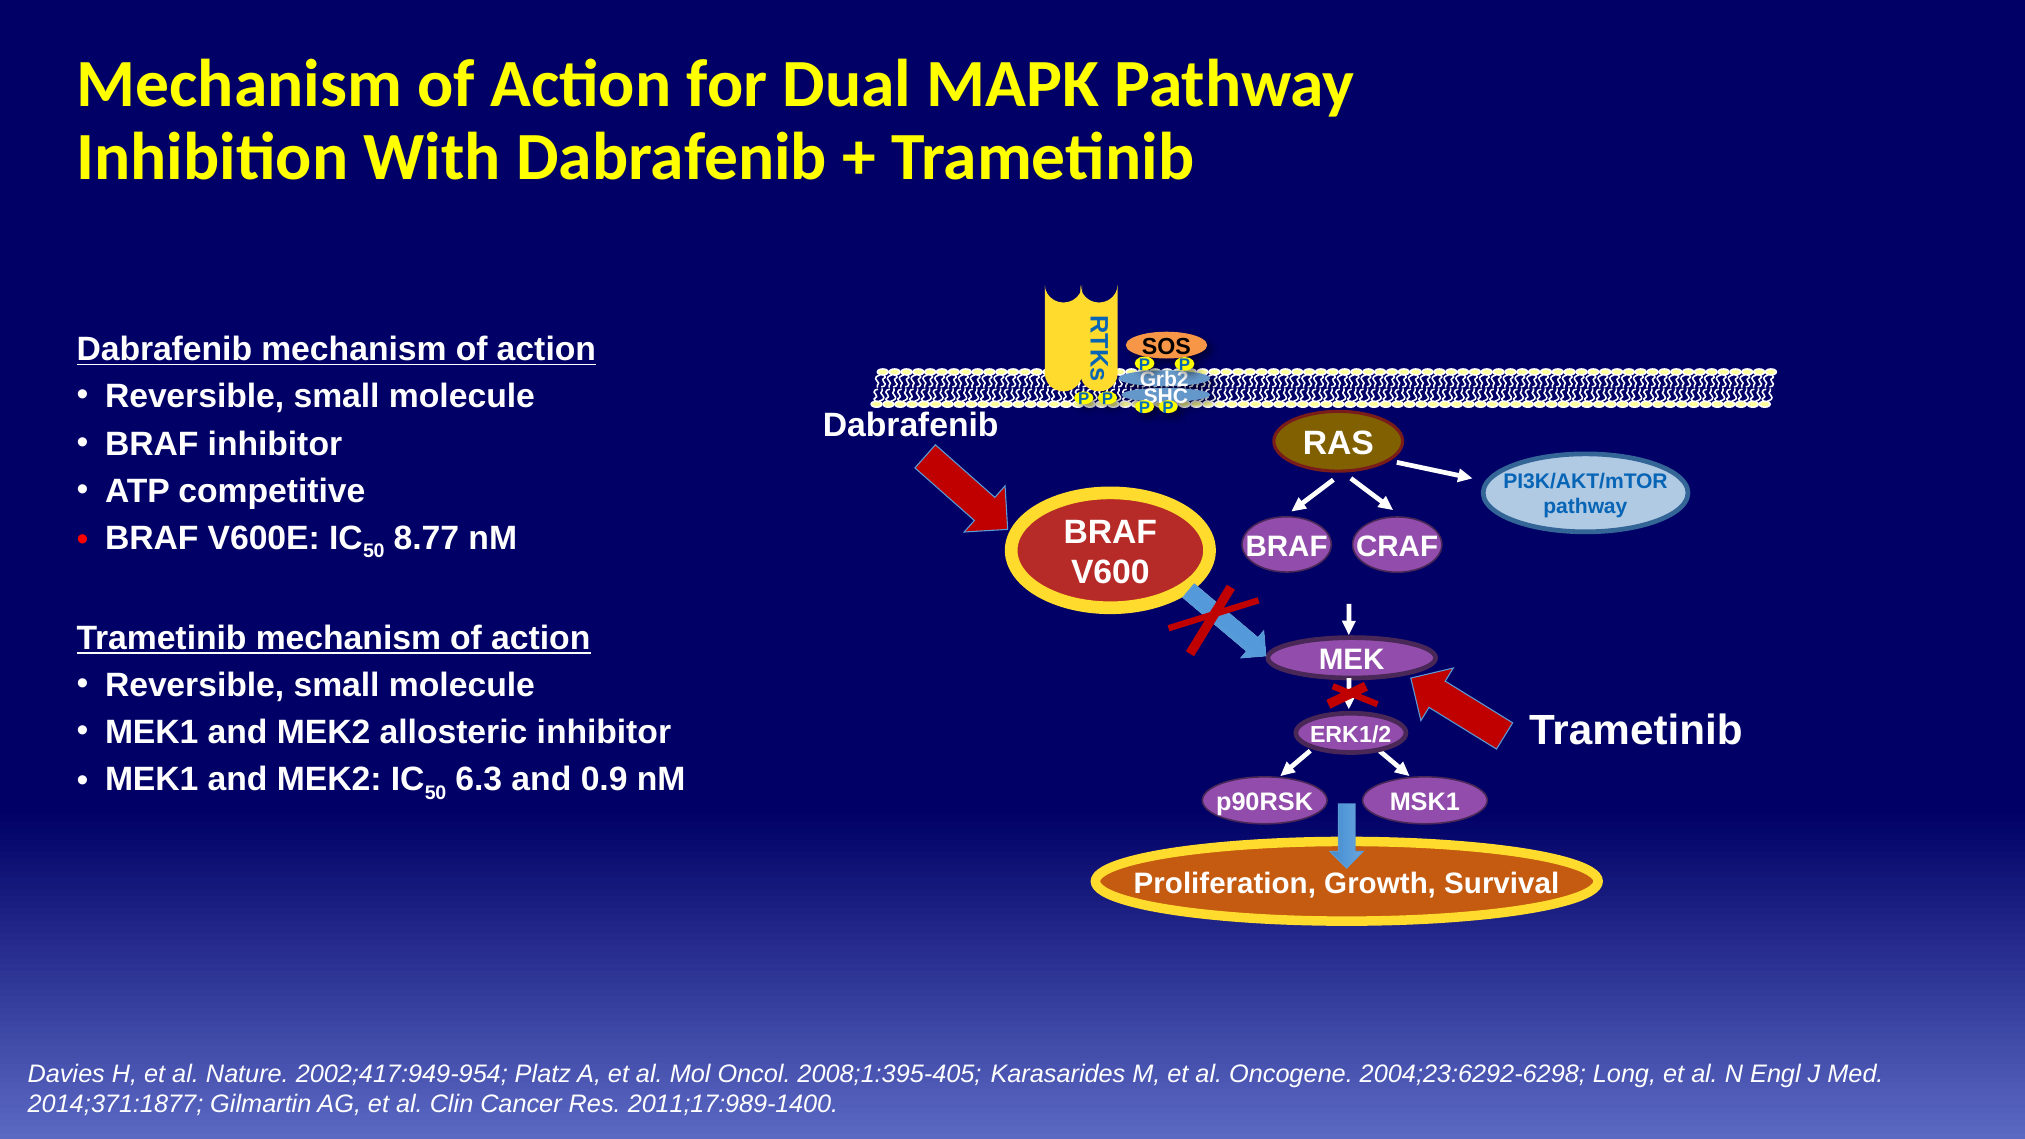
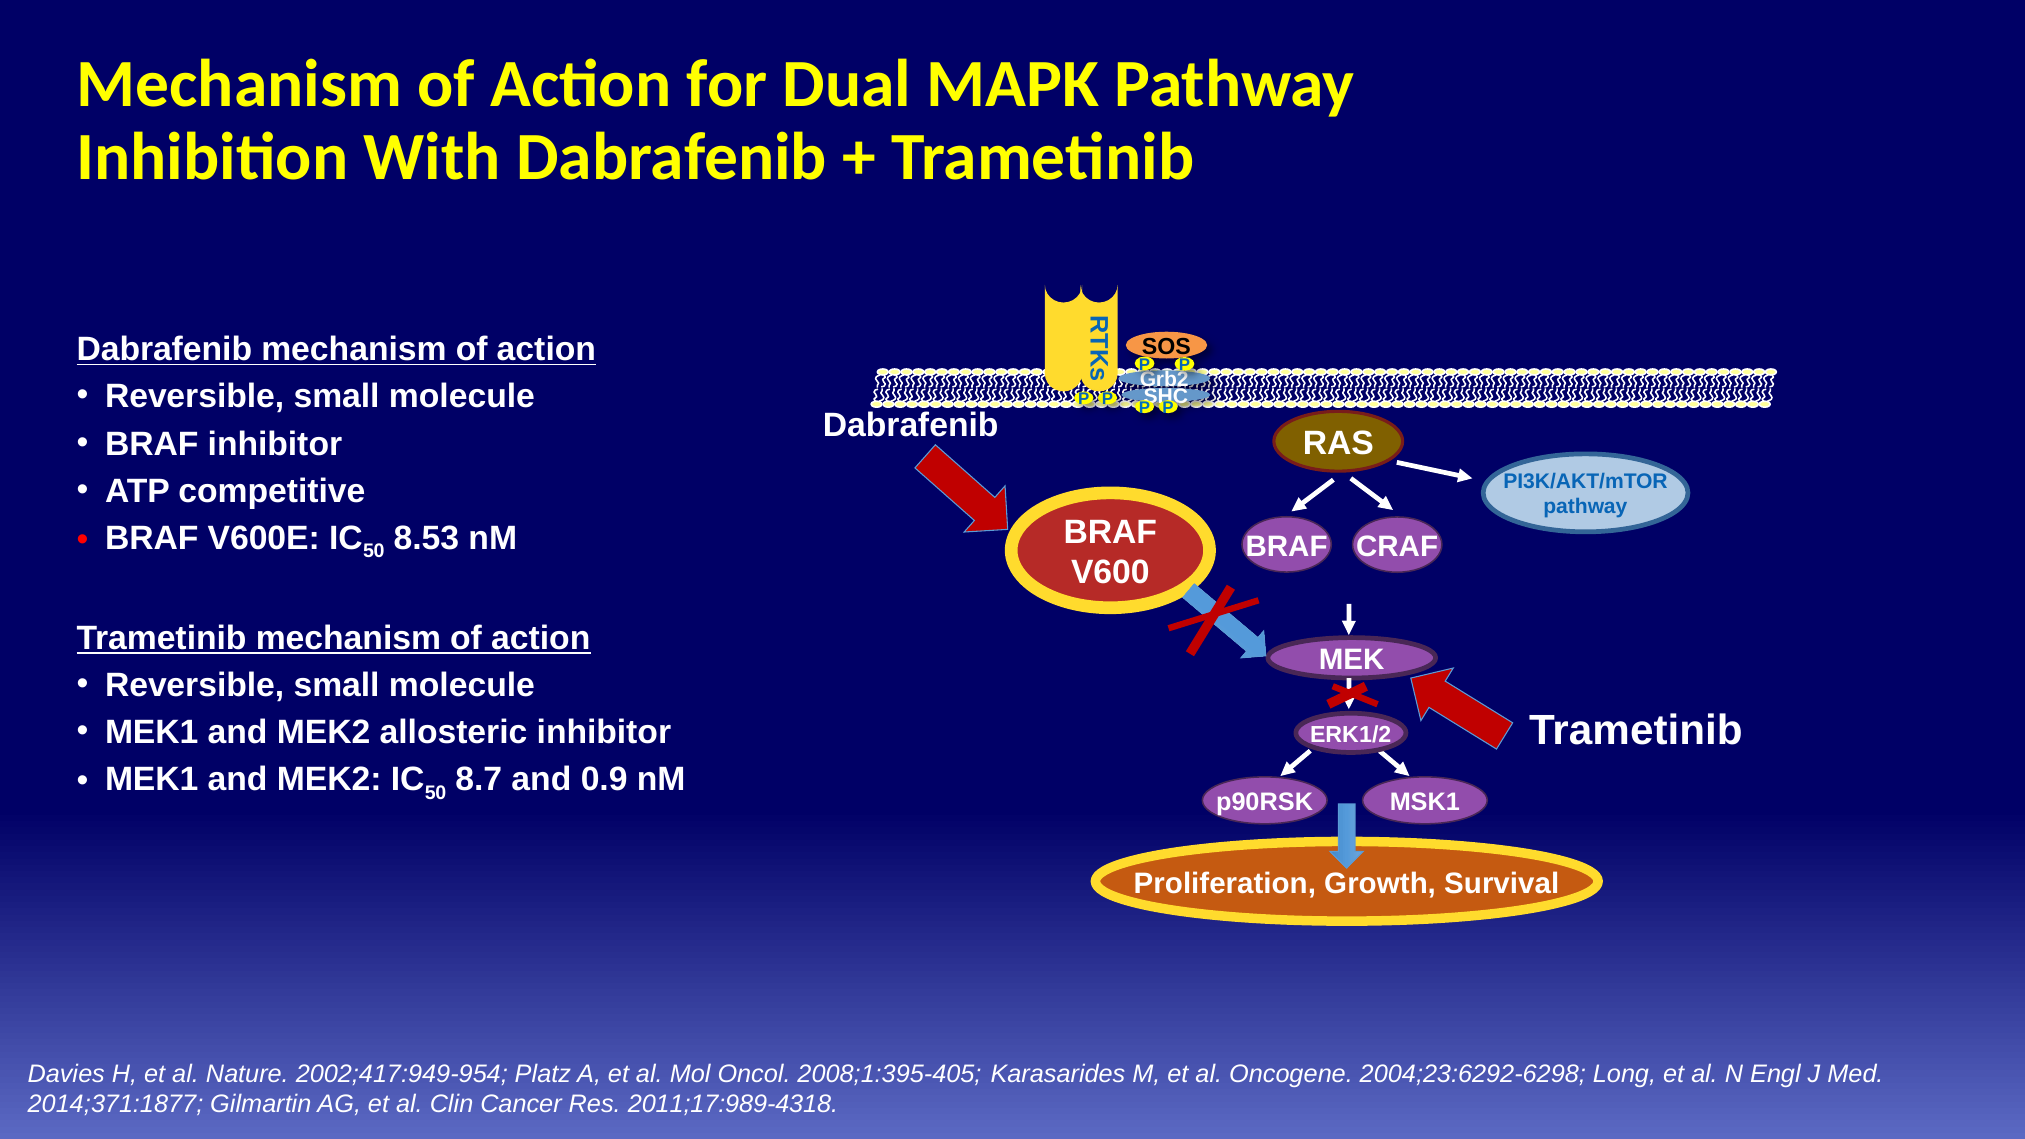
8.77: 8.77 -> 8.53
6.3: 6.3 -> 8.7
2011;17:989-1400: 2011;17:989-1400 -> 2011;17:989-4318
